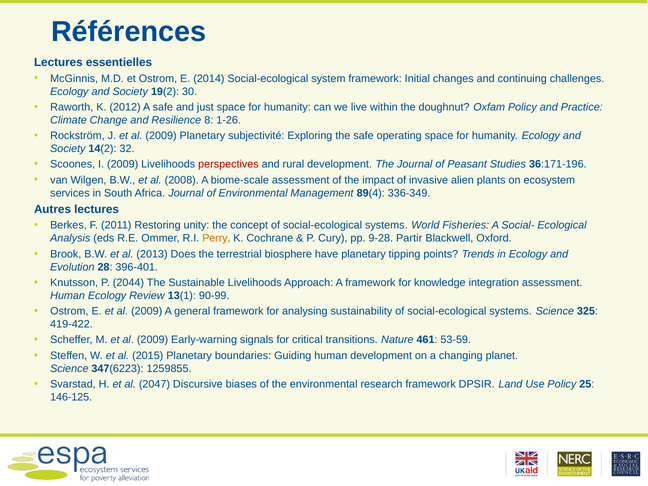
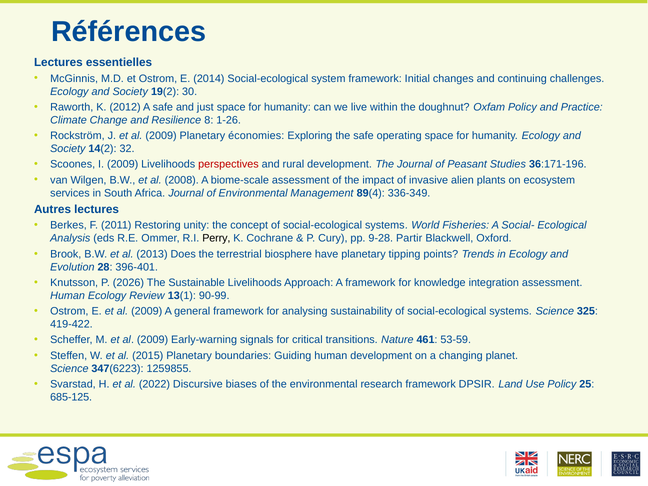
subjectivité: subjectivité -> économies
Perry colour: orange -> black
2044: 2044 -> 2026
2047: 2047 -> 2022
146-125: 146-125 -> 685-125
